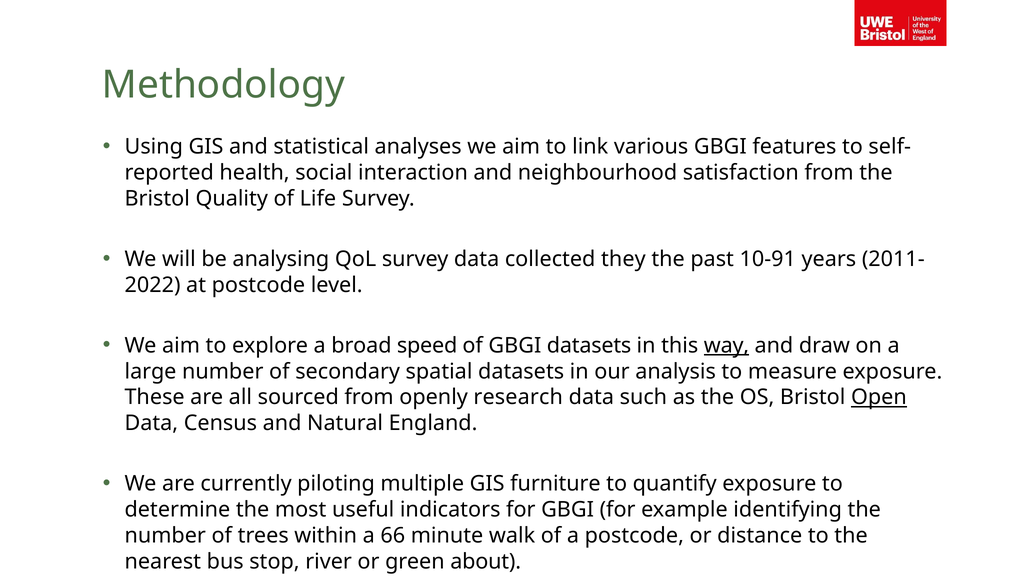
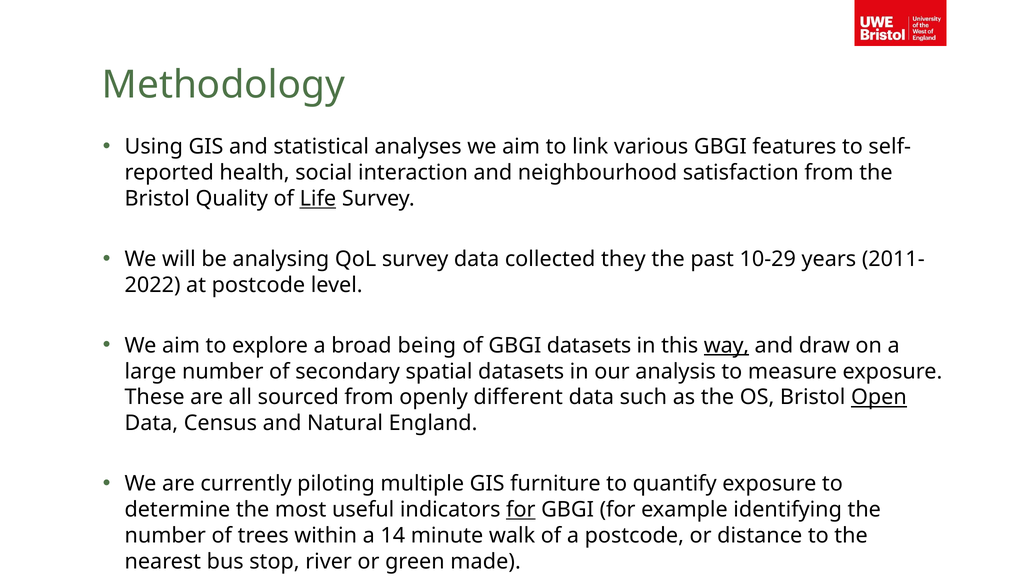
Life underline: none -> present
10-91: 10-91 -> 10-29
speed: speed -> being
research: research -> different
for at (521, 509) underline: none -> present
66: 66 -> 14
about: about -> made
